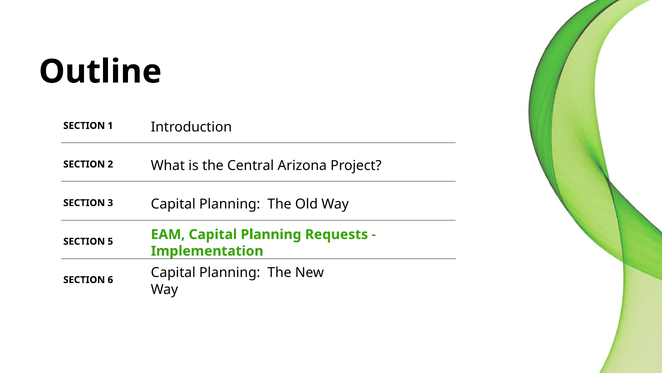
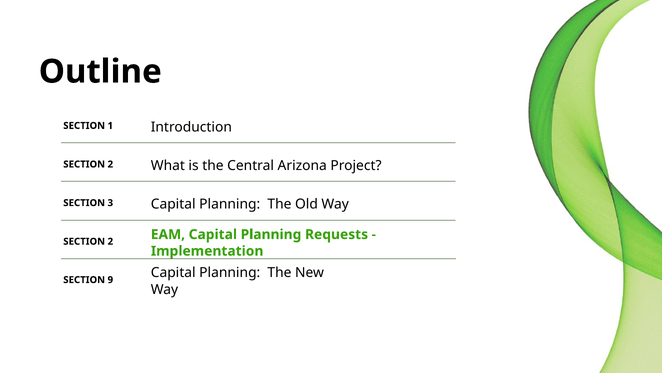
5 at (110, 241): 5 -> 2
6: 6 -> 9
